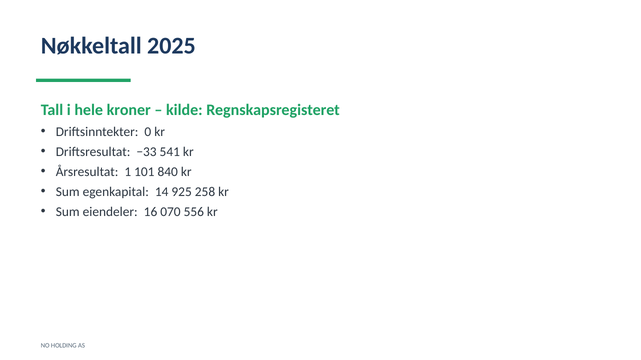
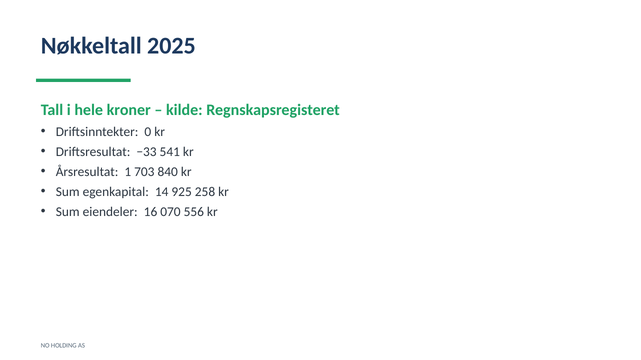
101: 101 -> 703
